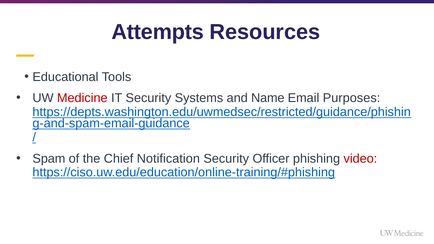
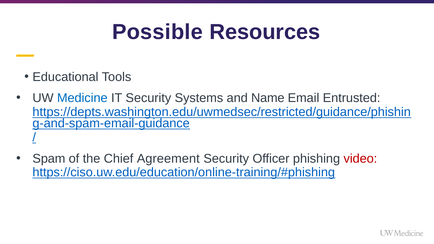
Attempts: Attempts -> Possible
Medicine colour: red -> blue
Purposes: Purposes -> Entrusted
Notification: Notification -> Agreement
